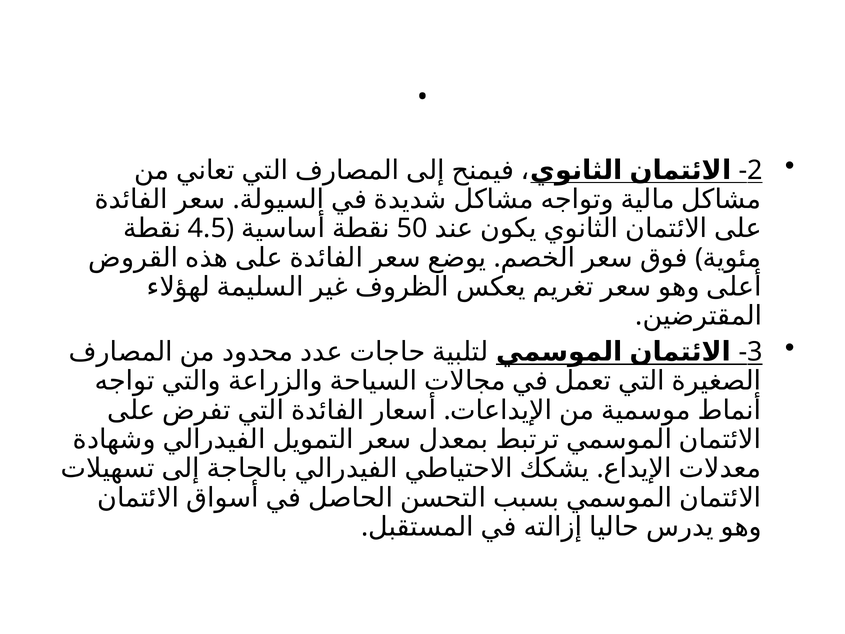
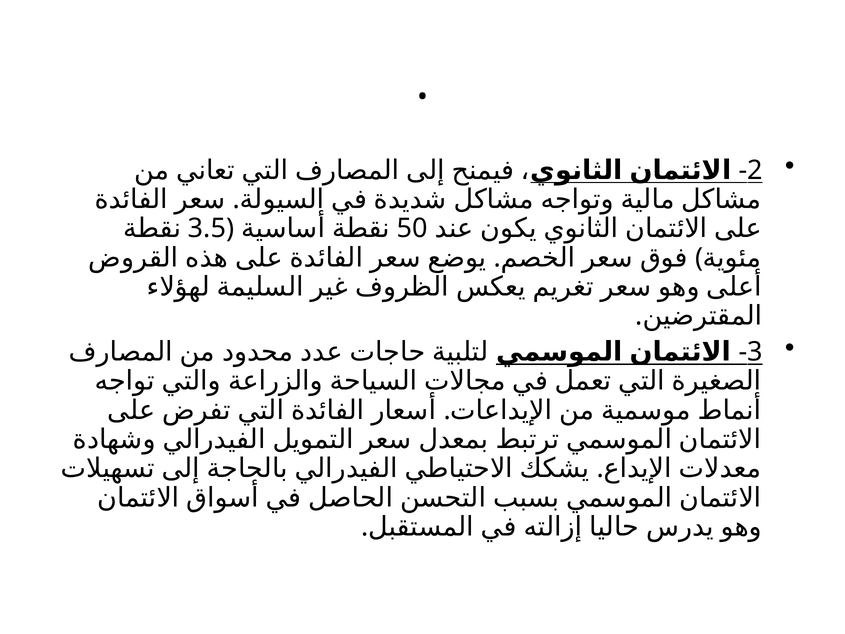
4.5: 4.5 -> 3.5
